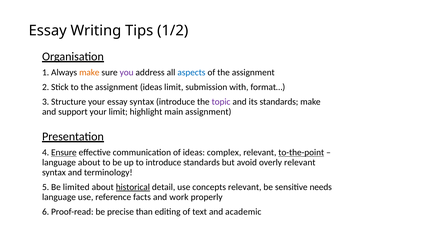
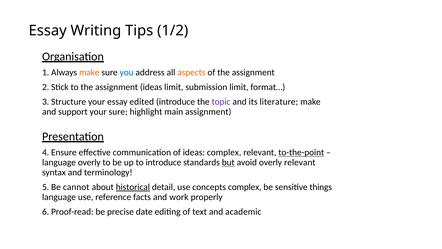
you colour: purple -> blue
aspects colour: blue -> orange
submission with: with -> limit
essay syntax: syntax -> edited
its standards: standards -> literature
your limit: limit -> sure
Ensure underline: present -> none
language about: about -> overly
but underline: none -> present
limited: limited -> cannot
concepts relevant: relevant -> complex
needs: needs -> things
than: than -> date
